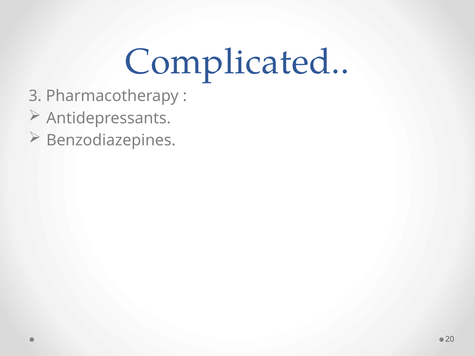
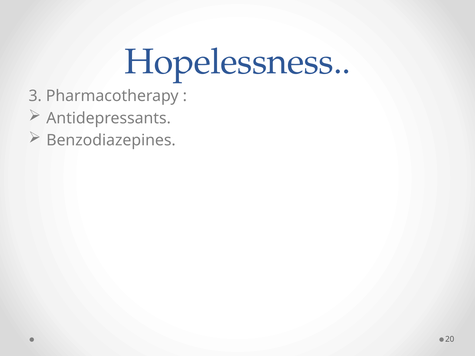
Complicated: Complicated -> Hopelessness
